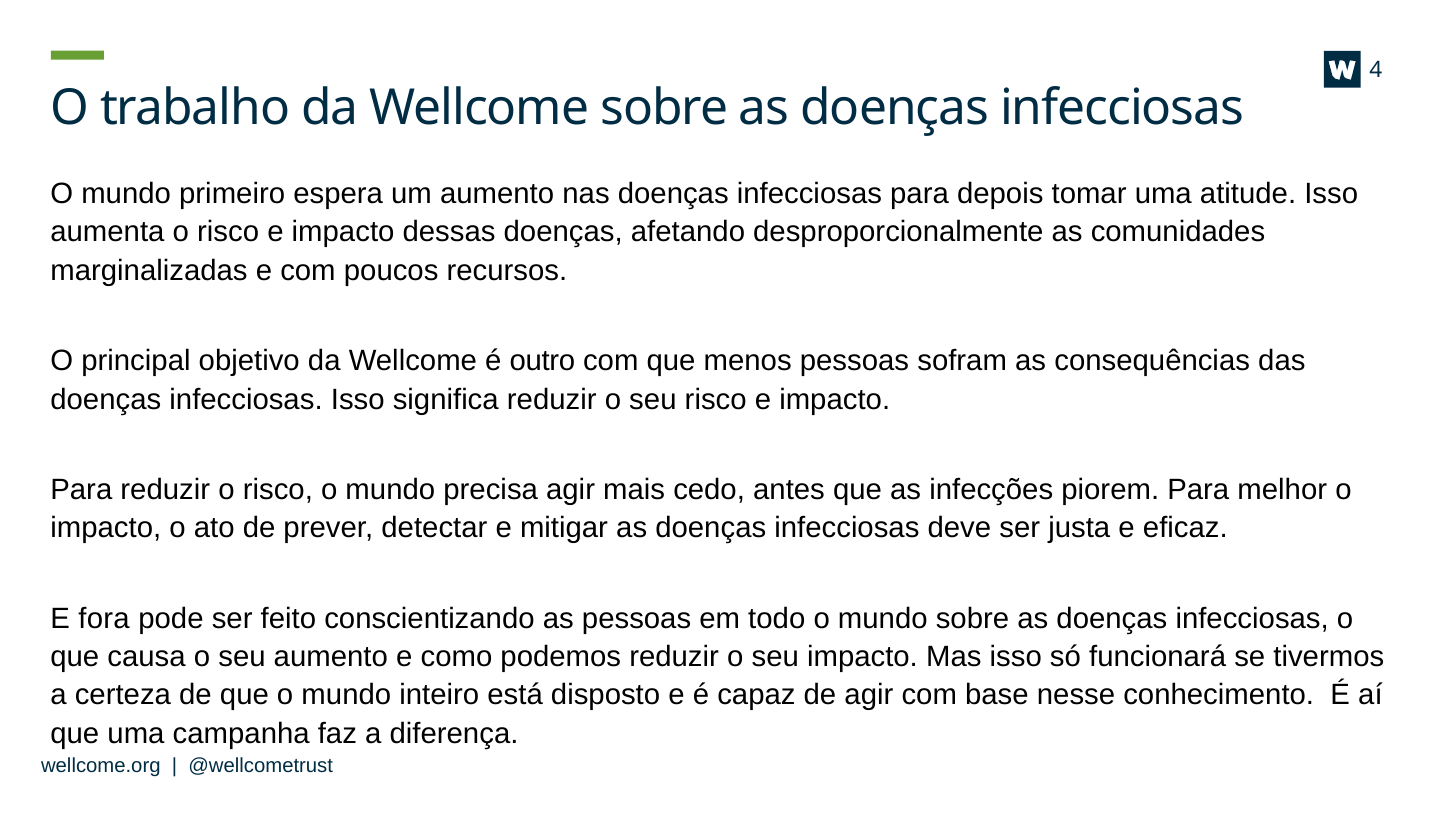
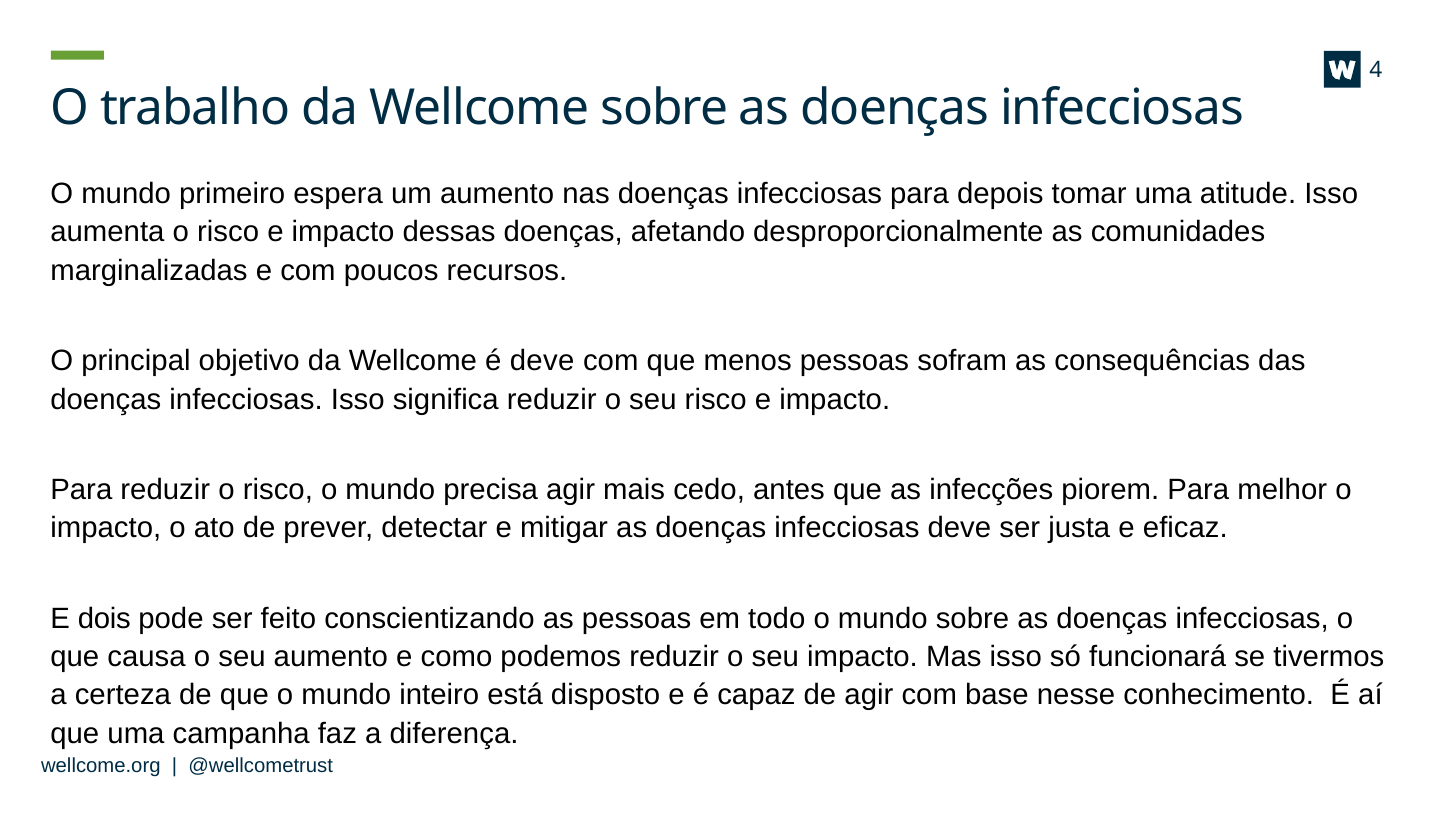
é outro: outro -> deve
fora: fora -> dois
